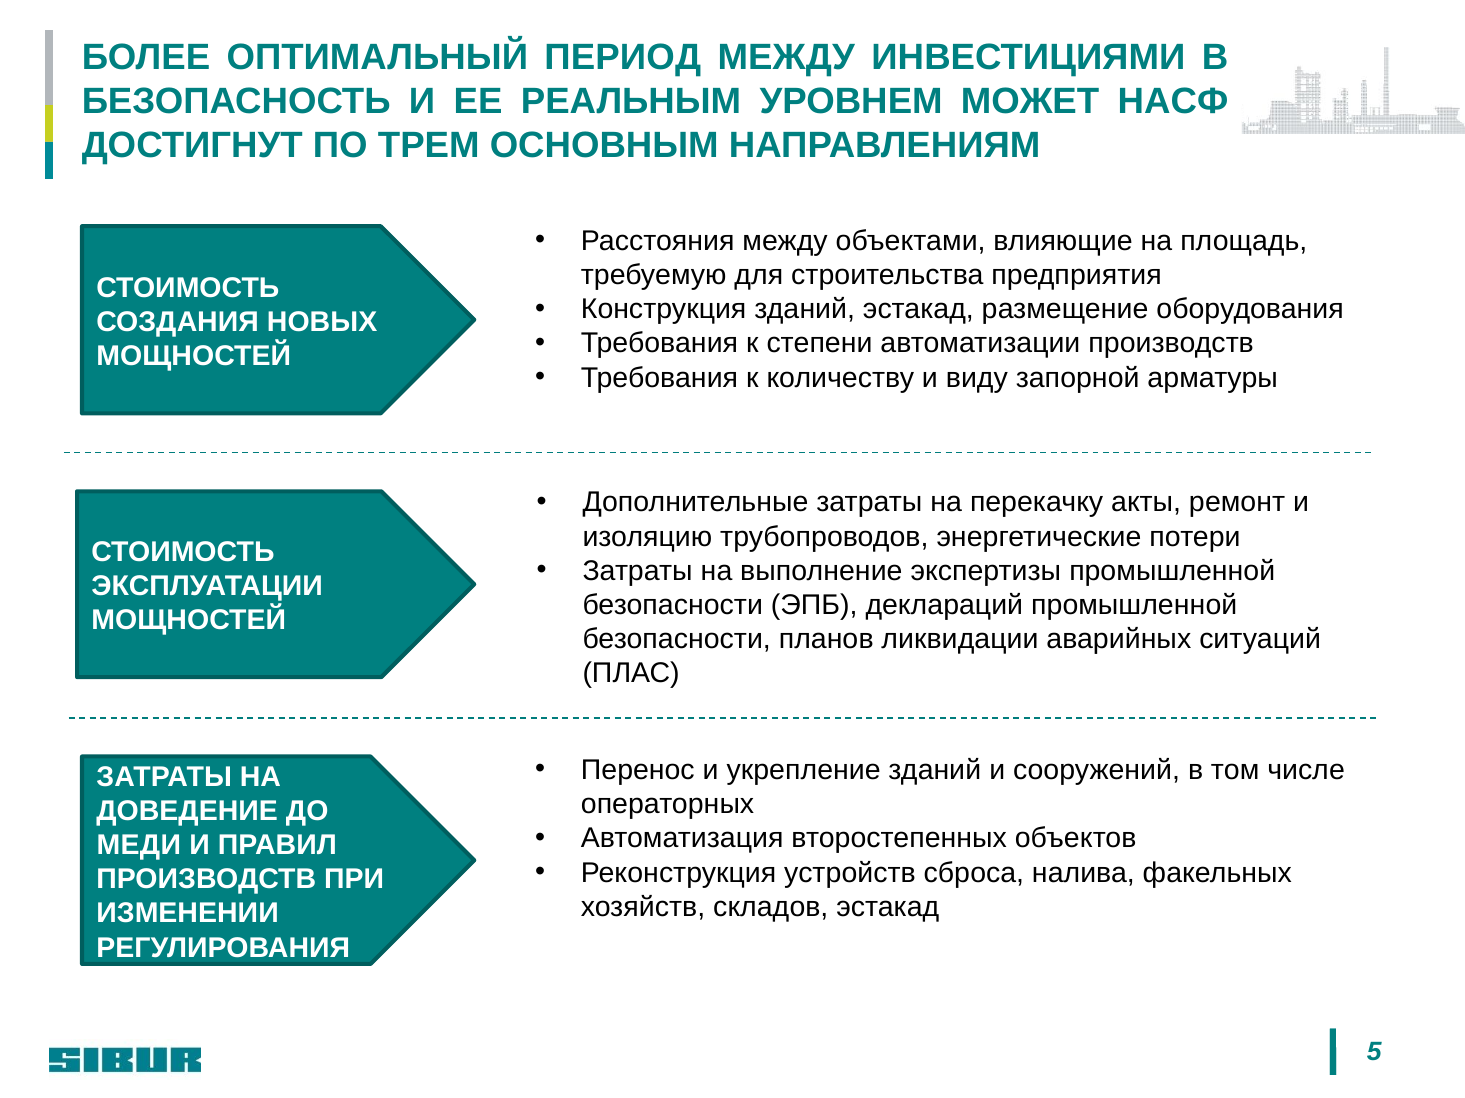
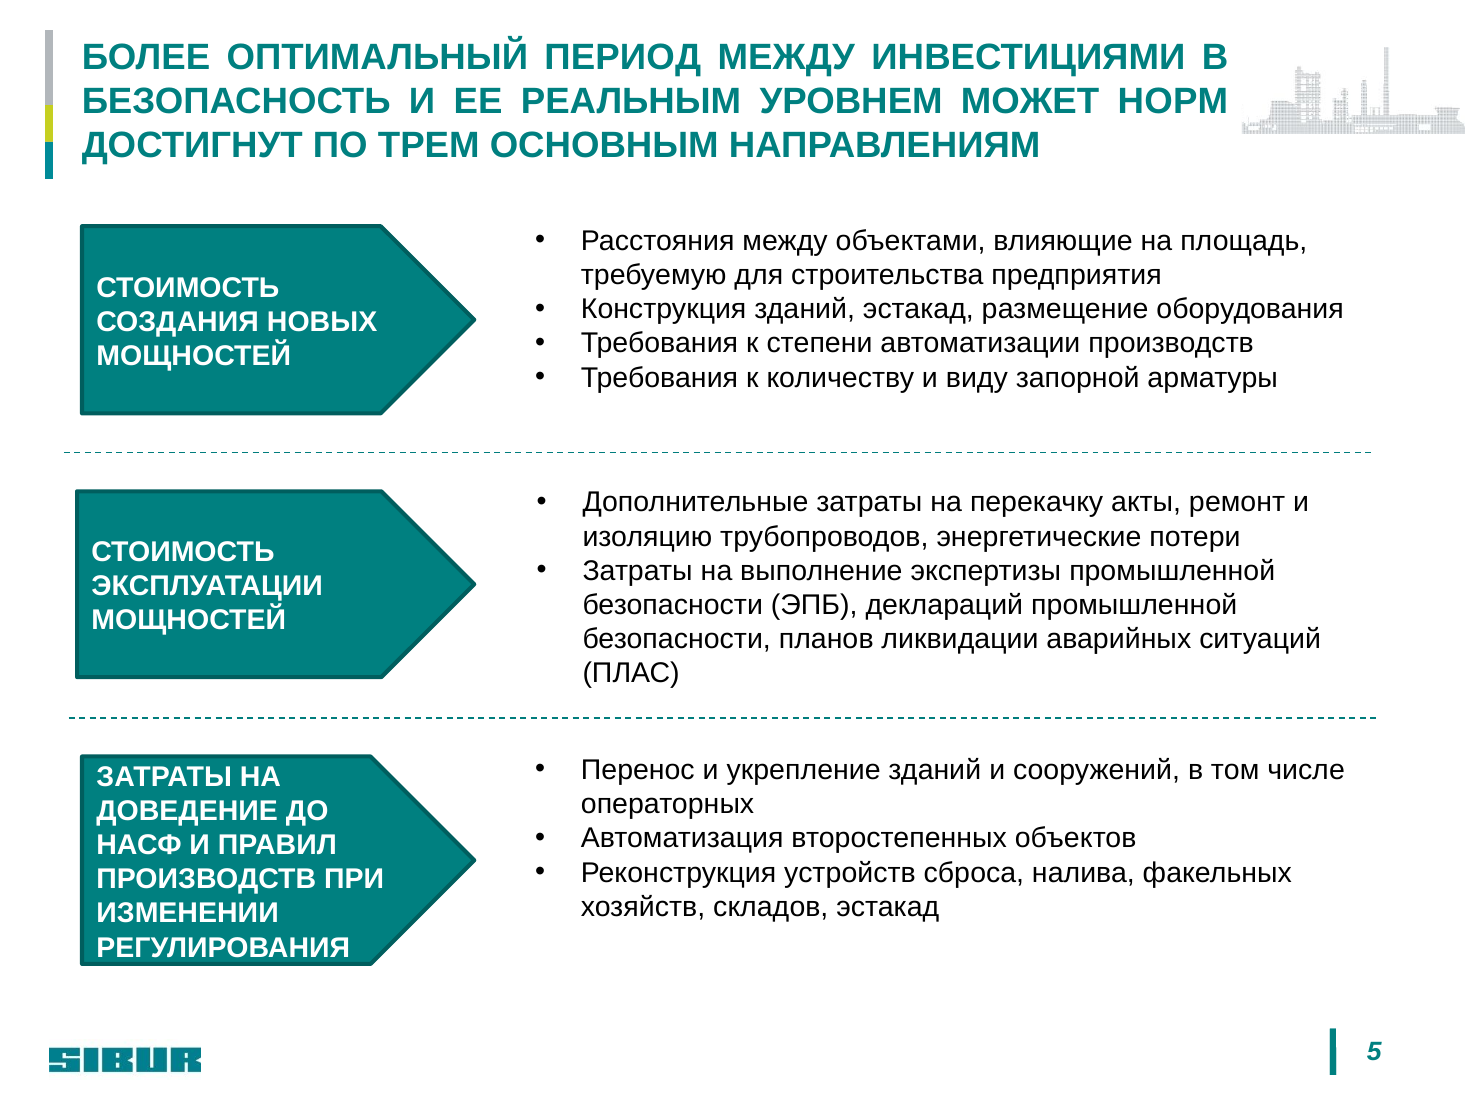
НАСФ: НАСФ -> НОРМ
МЕДИ: МЕДИ -> НАСФ
